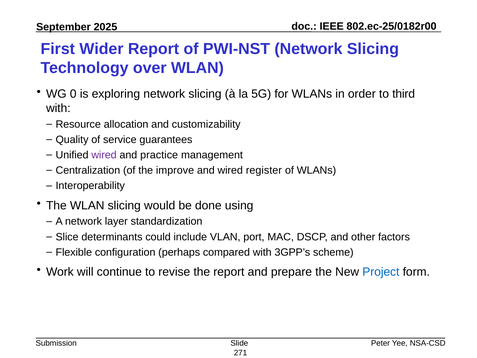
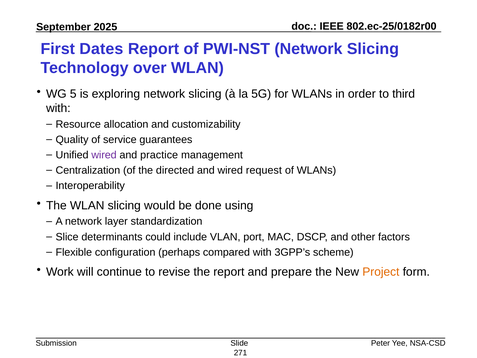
Wider: Wider -> Dates
0: 0 -> 5
improve: improve -> directed
register: register -> request
Project colour: blue -> orange
